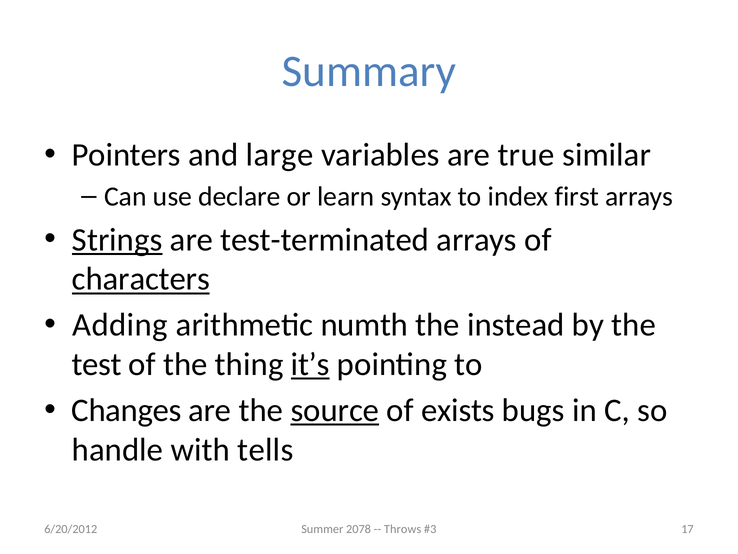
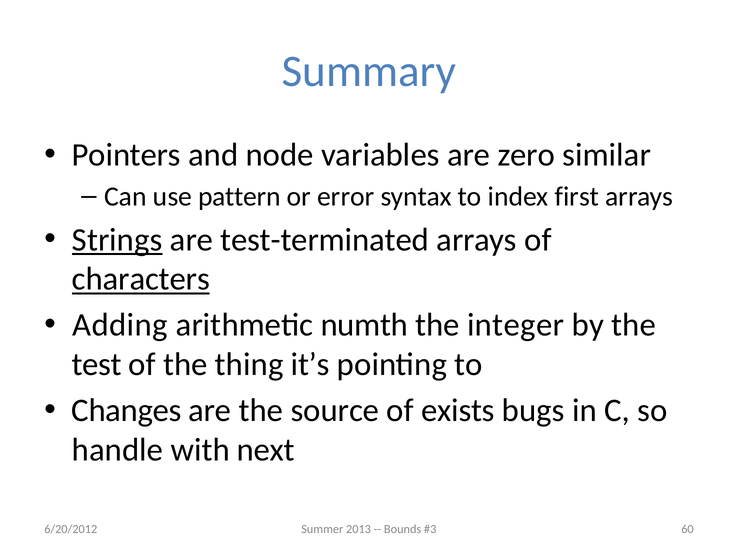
large: large -> node
true: true -> zero
declare: declare -> pattern
learn: learn -> error
instead: instead -> integer
it’s underline: present -> none
source underline: present -> none
tells: tells -> next
2078: 2078 -> 2013
Throws: Throws -> Bounds
17: 17 -> 60
